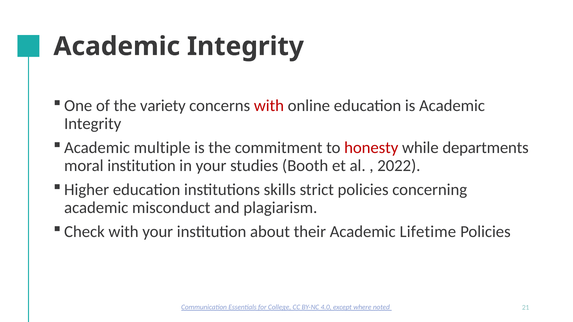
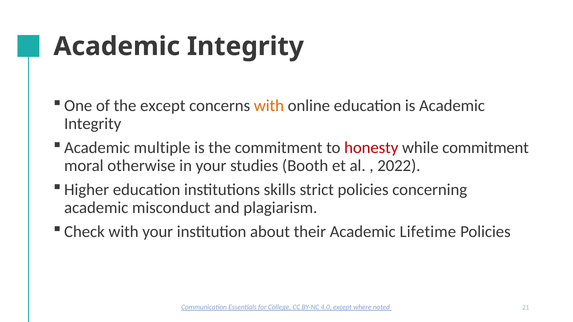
the variety: variety -> except
with at (269, 106) colour: red -> orange
while departments: departments -> commitment
moral institution: institution -> otherwise
